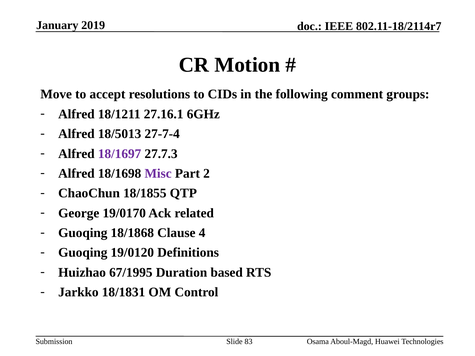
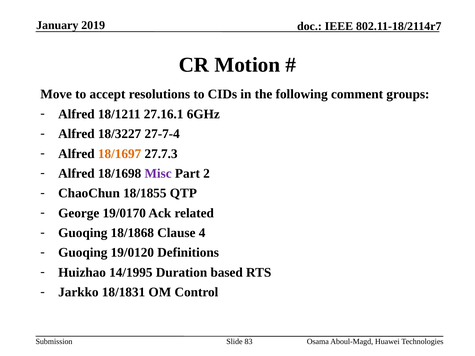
18/5013: 18/5013 -> 18/3227
18/1697 colour: purple -> orange
67/1995: 67/1995 -> 14/1995
